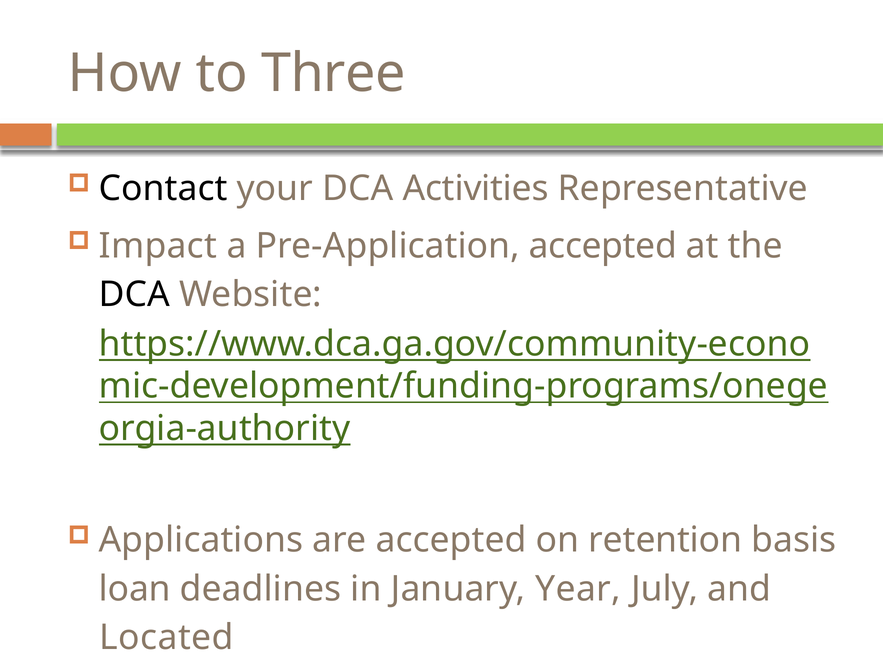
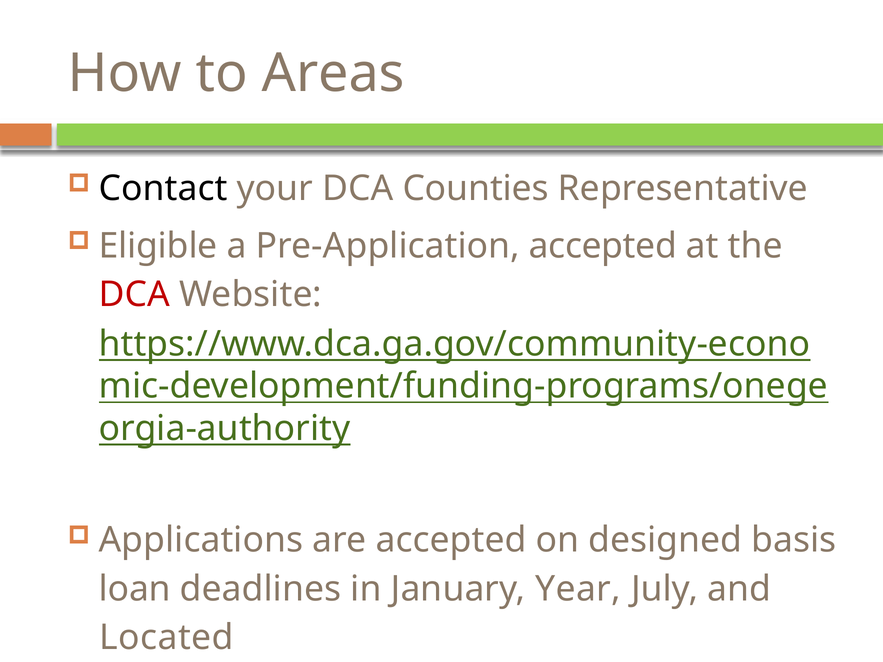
Three: Three -> Areas
Activities: Activities -> Counties
Impact: Impact -> Eligible
DCA at (134, 294) colour: black -> red
retention: retention -> designed
